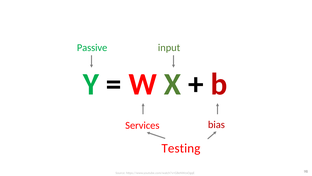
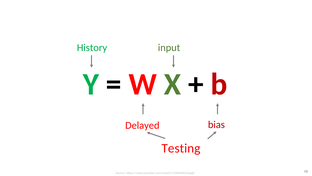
Passive: Passive -> History
Services: Services -> Delayed
